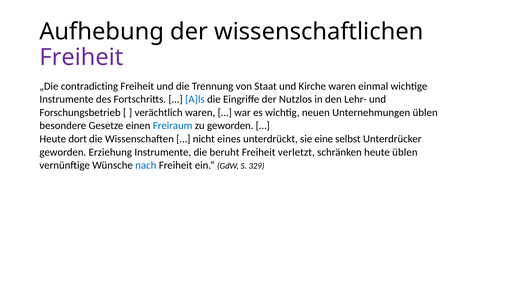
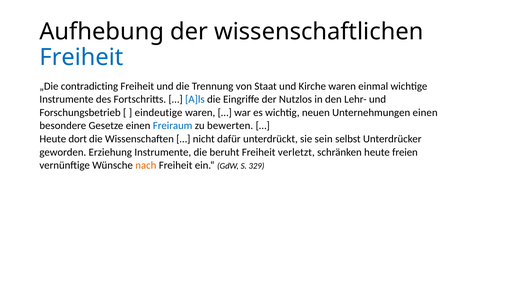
Freiheit at (81, 57) colour: purple -> blue
verächtlich: verächtlich -> eindeutige
Unternehmungen üblen: üblen -> einen
zu geworden: geworden -> bewerten
eines: eines -> dafür
eine: eine -> sein
heute üblen: üblen -> freien
nach colour: blue -> orange
